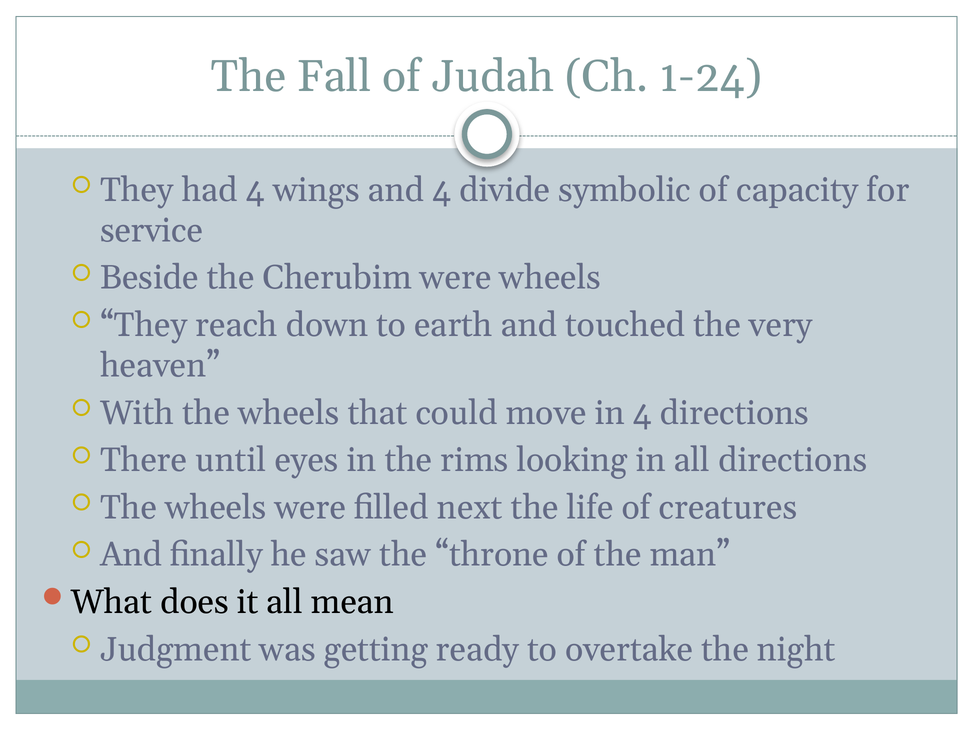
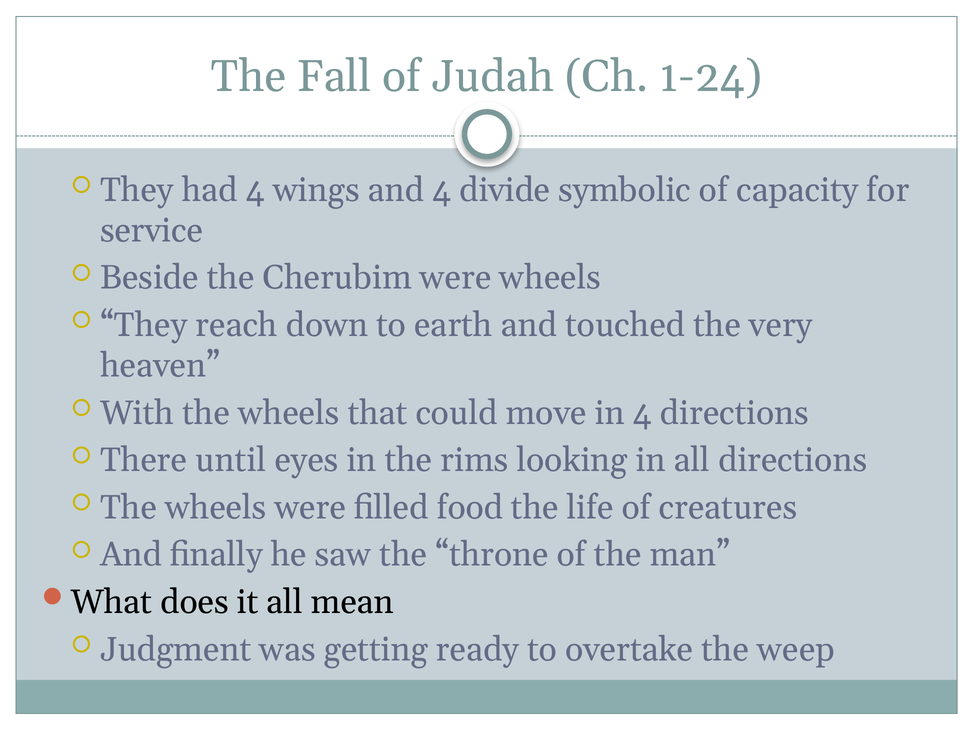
next: next -> food
night: night -> weep
